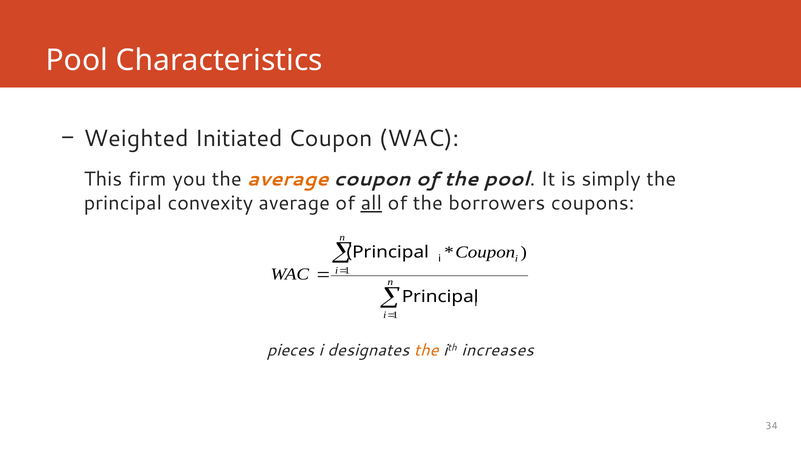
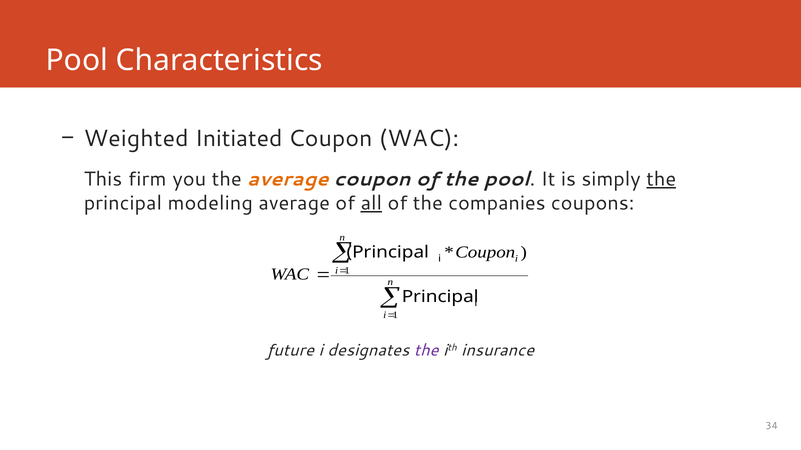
the at (661, 179) underline: none -> present
convexity: convexity -> modeling
borrowers: borrowers -> companies
pieces: pieces -> future
the at (426, 350) colour: orange -> purple
increases: increases -> insurance
